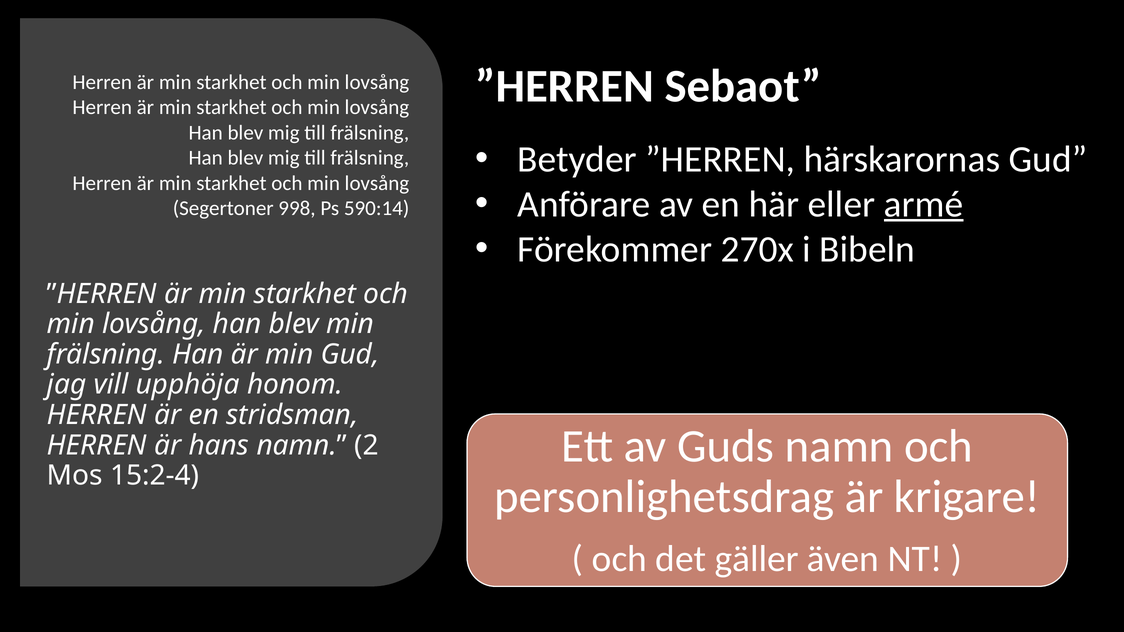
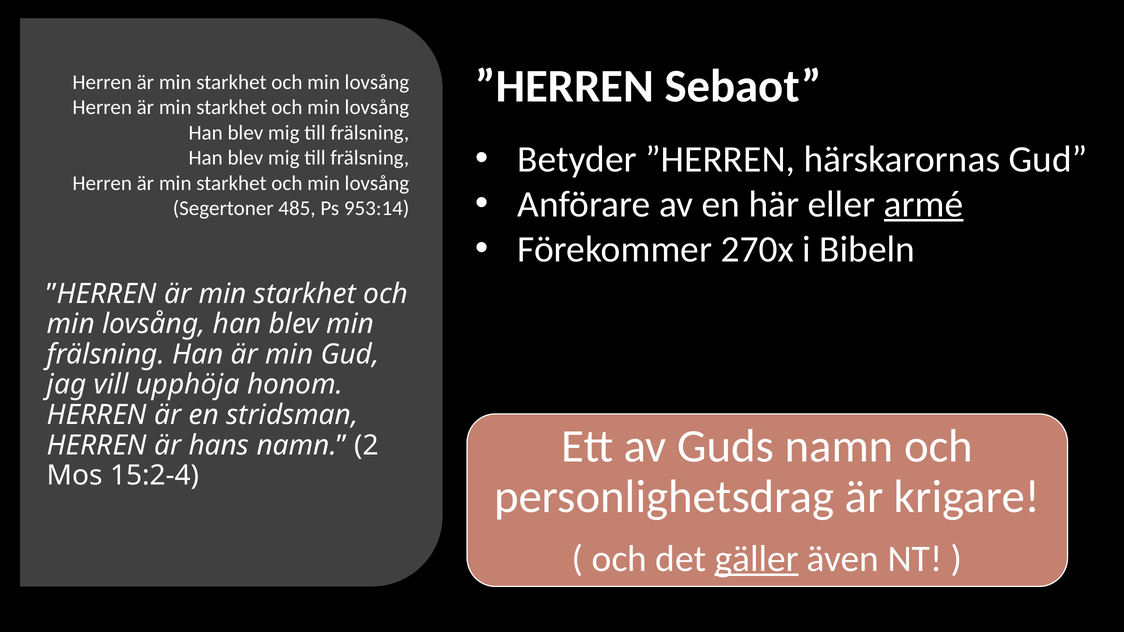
998: 998 -> 485
590:14: 590:14 -> 953:14
gäller underline: none -> present
